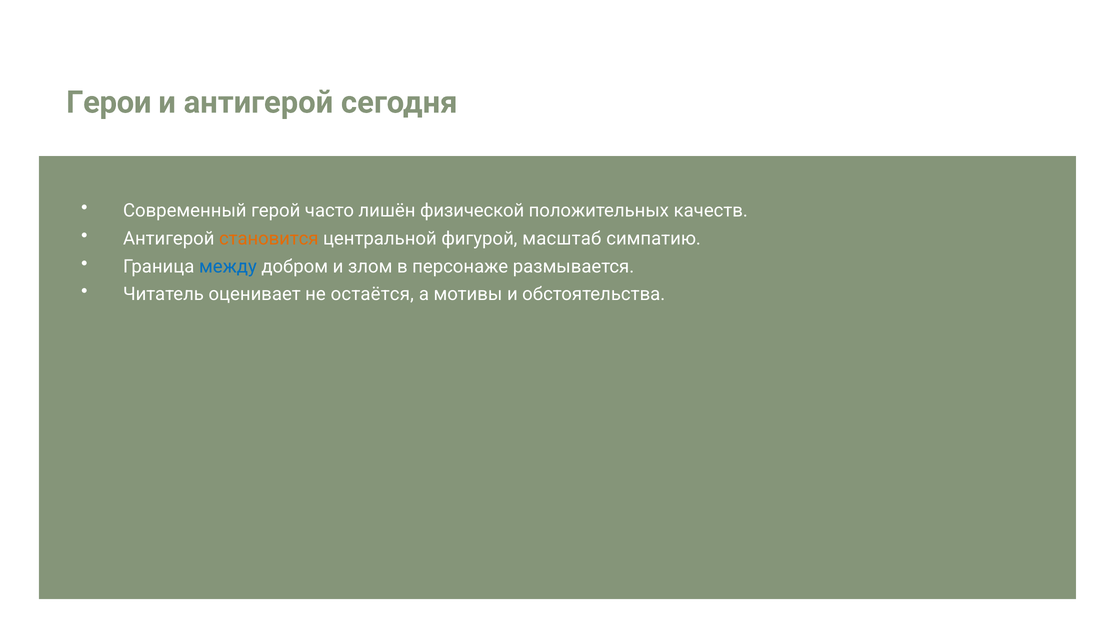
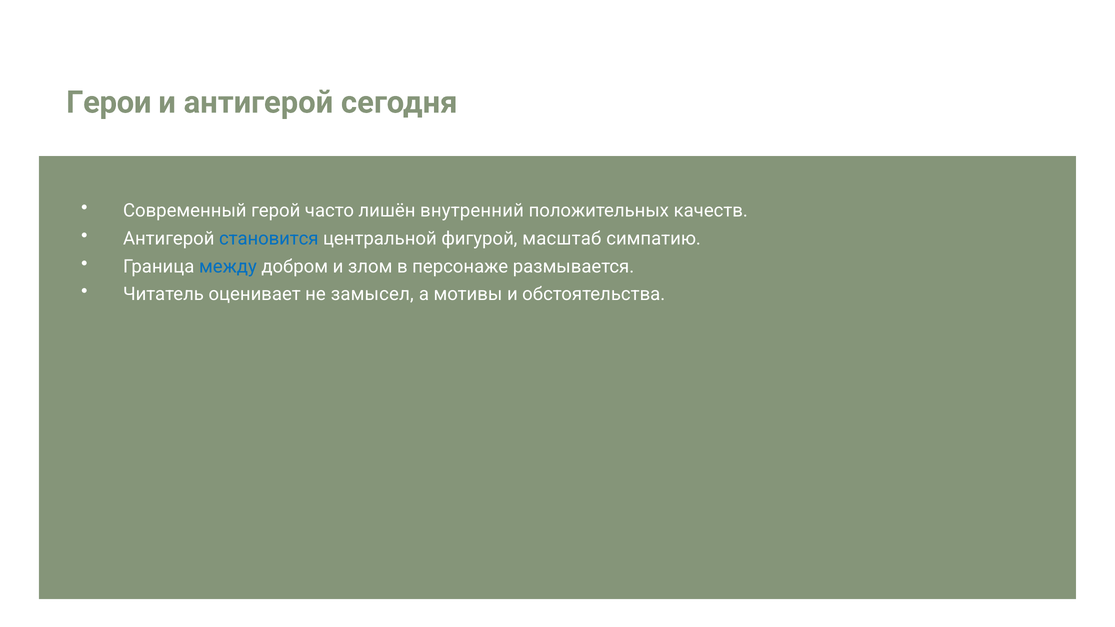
физической: физической -> внутренний
становится colour: orange -> blue
остаётся: остаётся -> замысел
